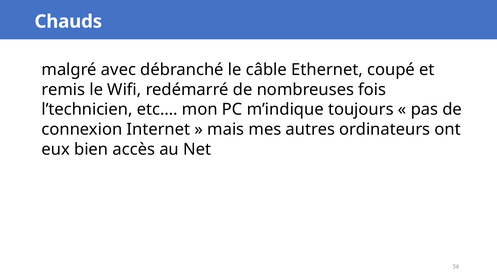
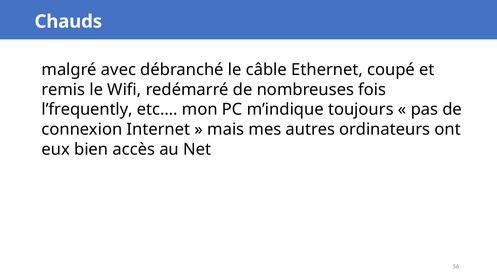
l’technicien: l’technicien -> l’frequently
